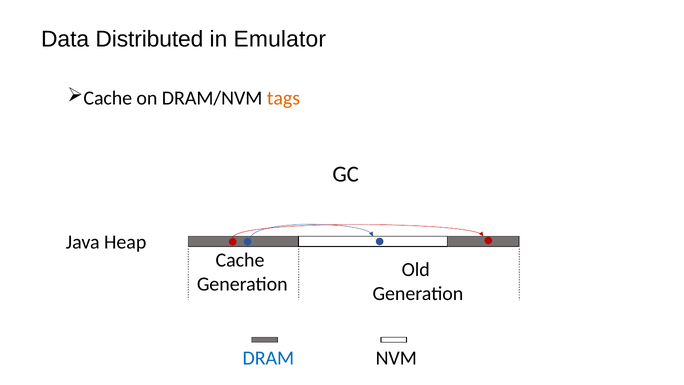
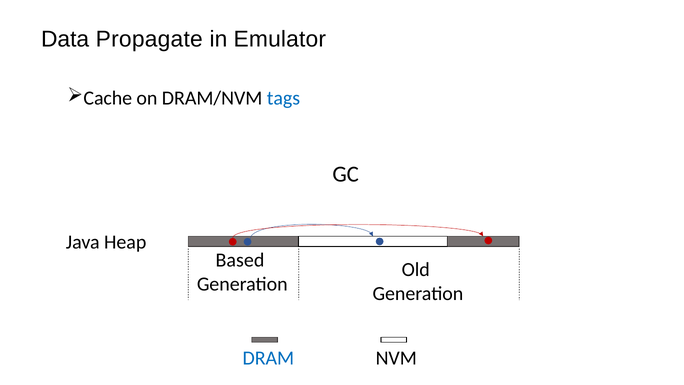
Distributed: Distributed -> Propagate
tags colour: orange -> blue
Cache at (240, 260): Cache -> Based
